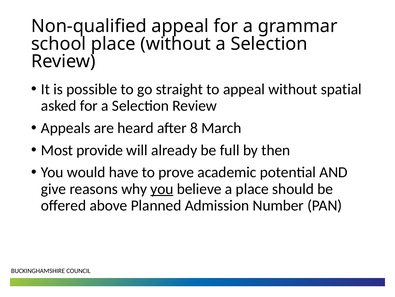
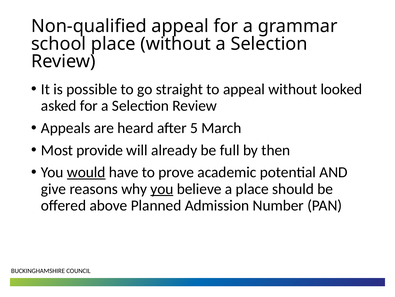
spatial: spatial -> looked
8: 8 -> 5
would underline: none -> present
